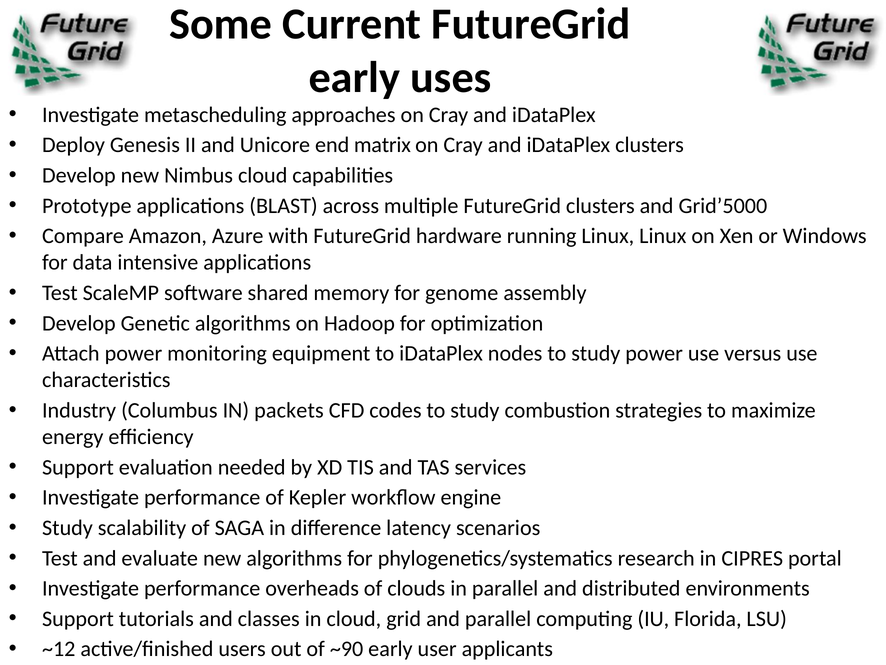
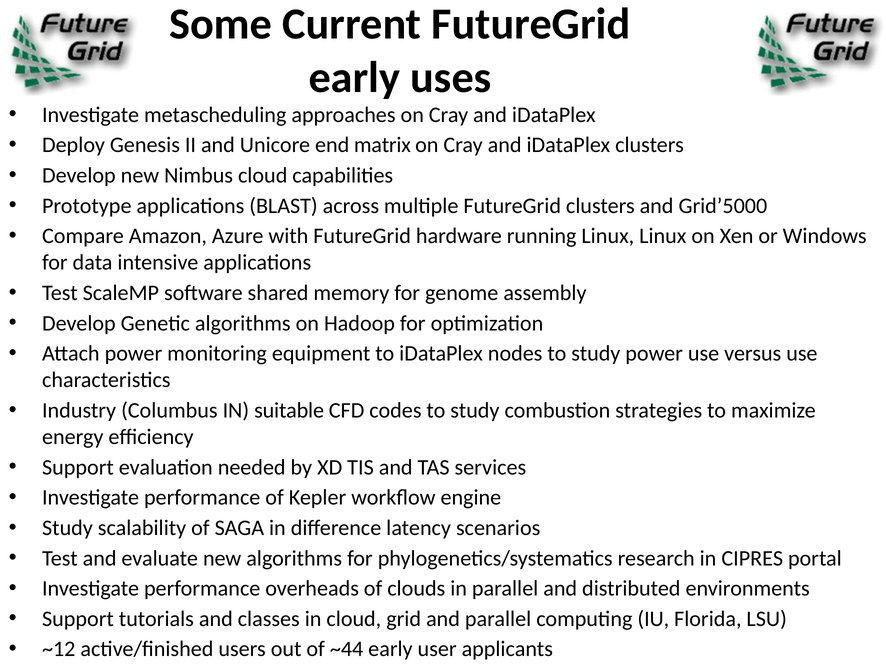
packets: packets -> suitable
~90: ~90 -> ~44
